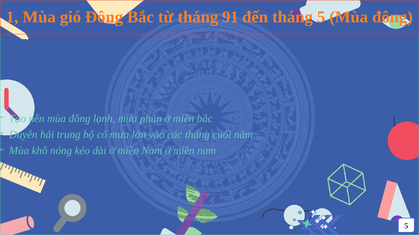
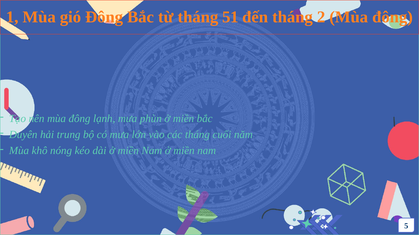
91: 91 -> 51
tháng 5: 5 -> 2
